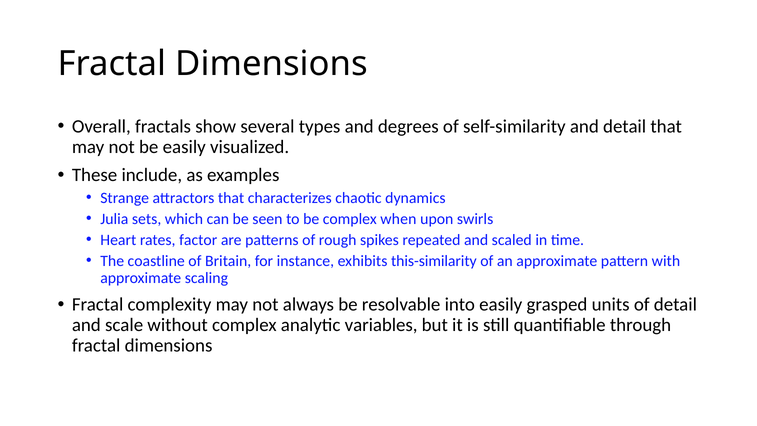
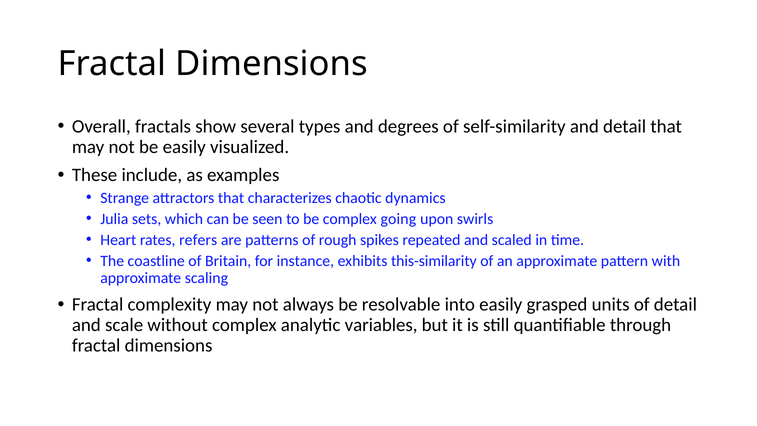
when: when -> going
factor: factor -> refers
